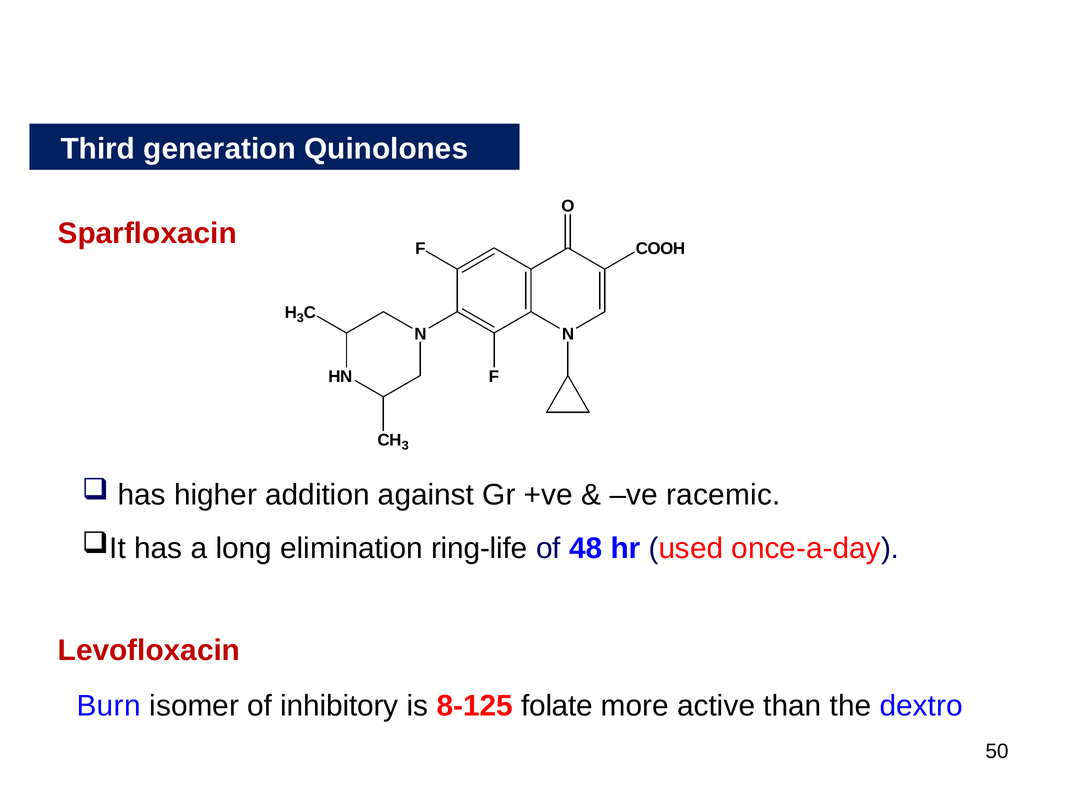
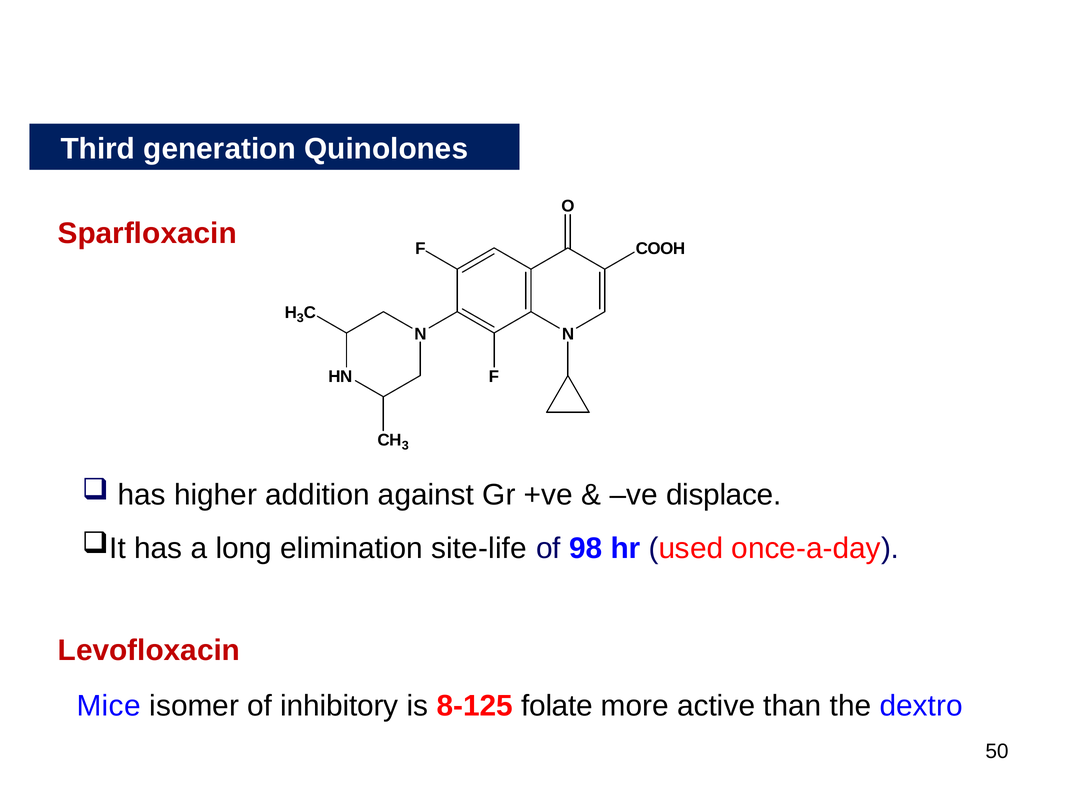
racemic: racemic -> displace
ring-life: ring-life -> site-life
48: 48 -> 98
Burn: Burn -> Mice
